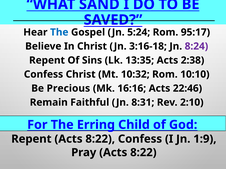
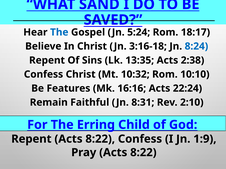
95:17: 95:17 -> 18:17
8:24 colour: purple -> blue
Precious: Precious -> Features
22:46: 22:46 -> 22:24
